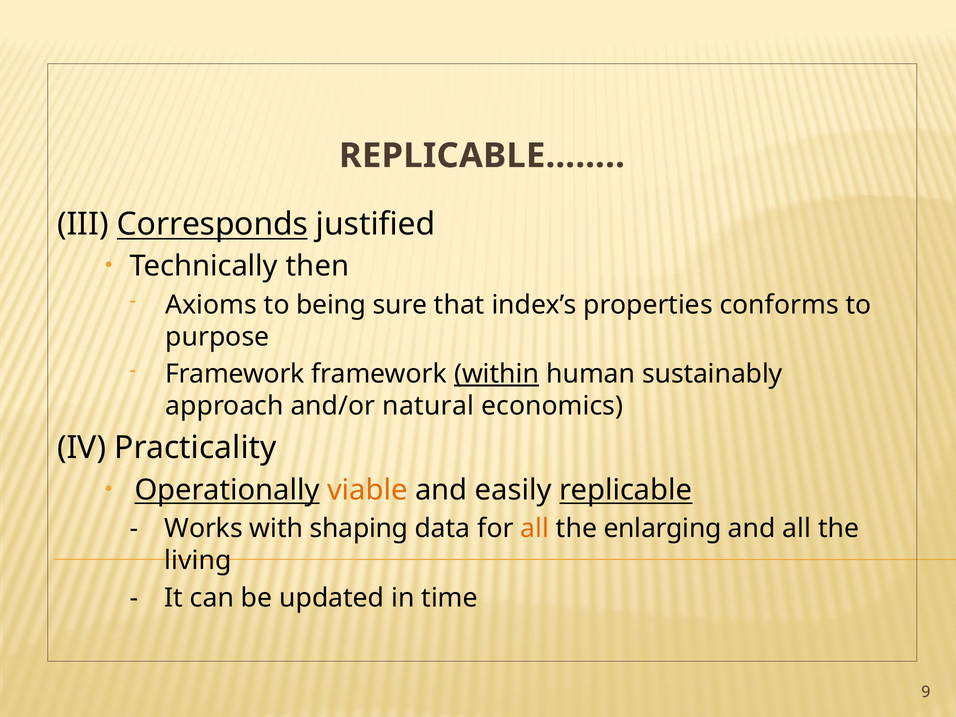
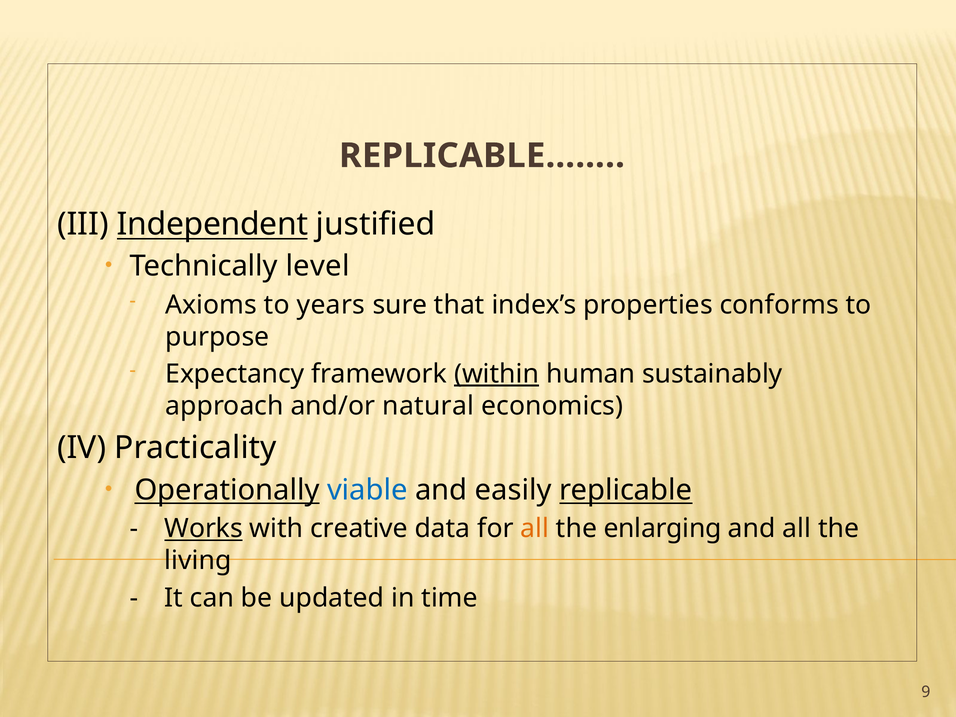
Corresponds: Corresponds -> Independent
then: then -> level
being: being -> years
Framework at (235, 374): Framework -> Expectancy
viable colour: orange -> blue
Works underline: none -> present
shaping: shaping -> creative
